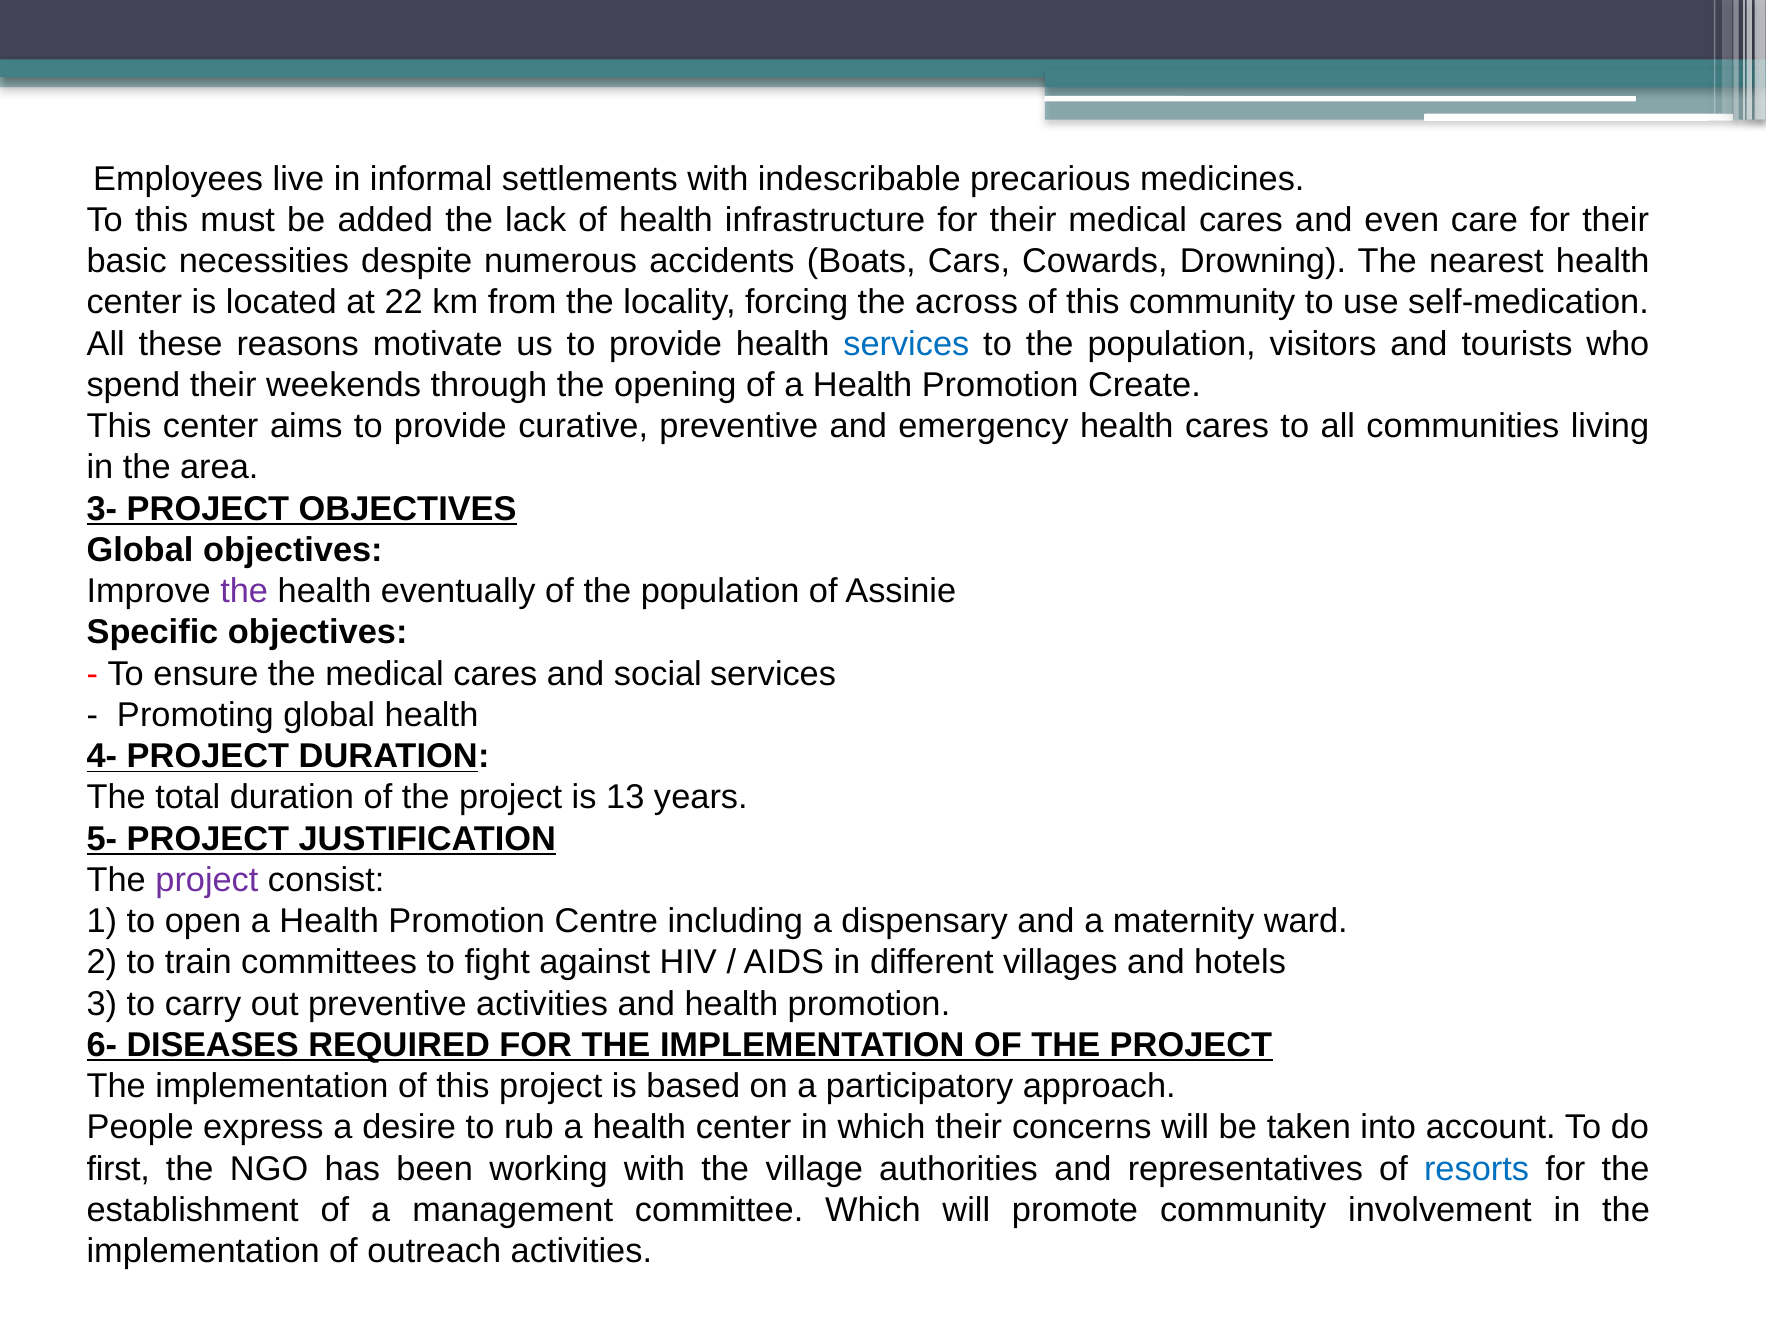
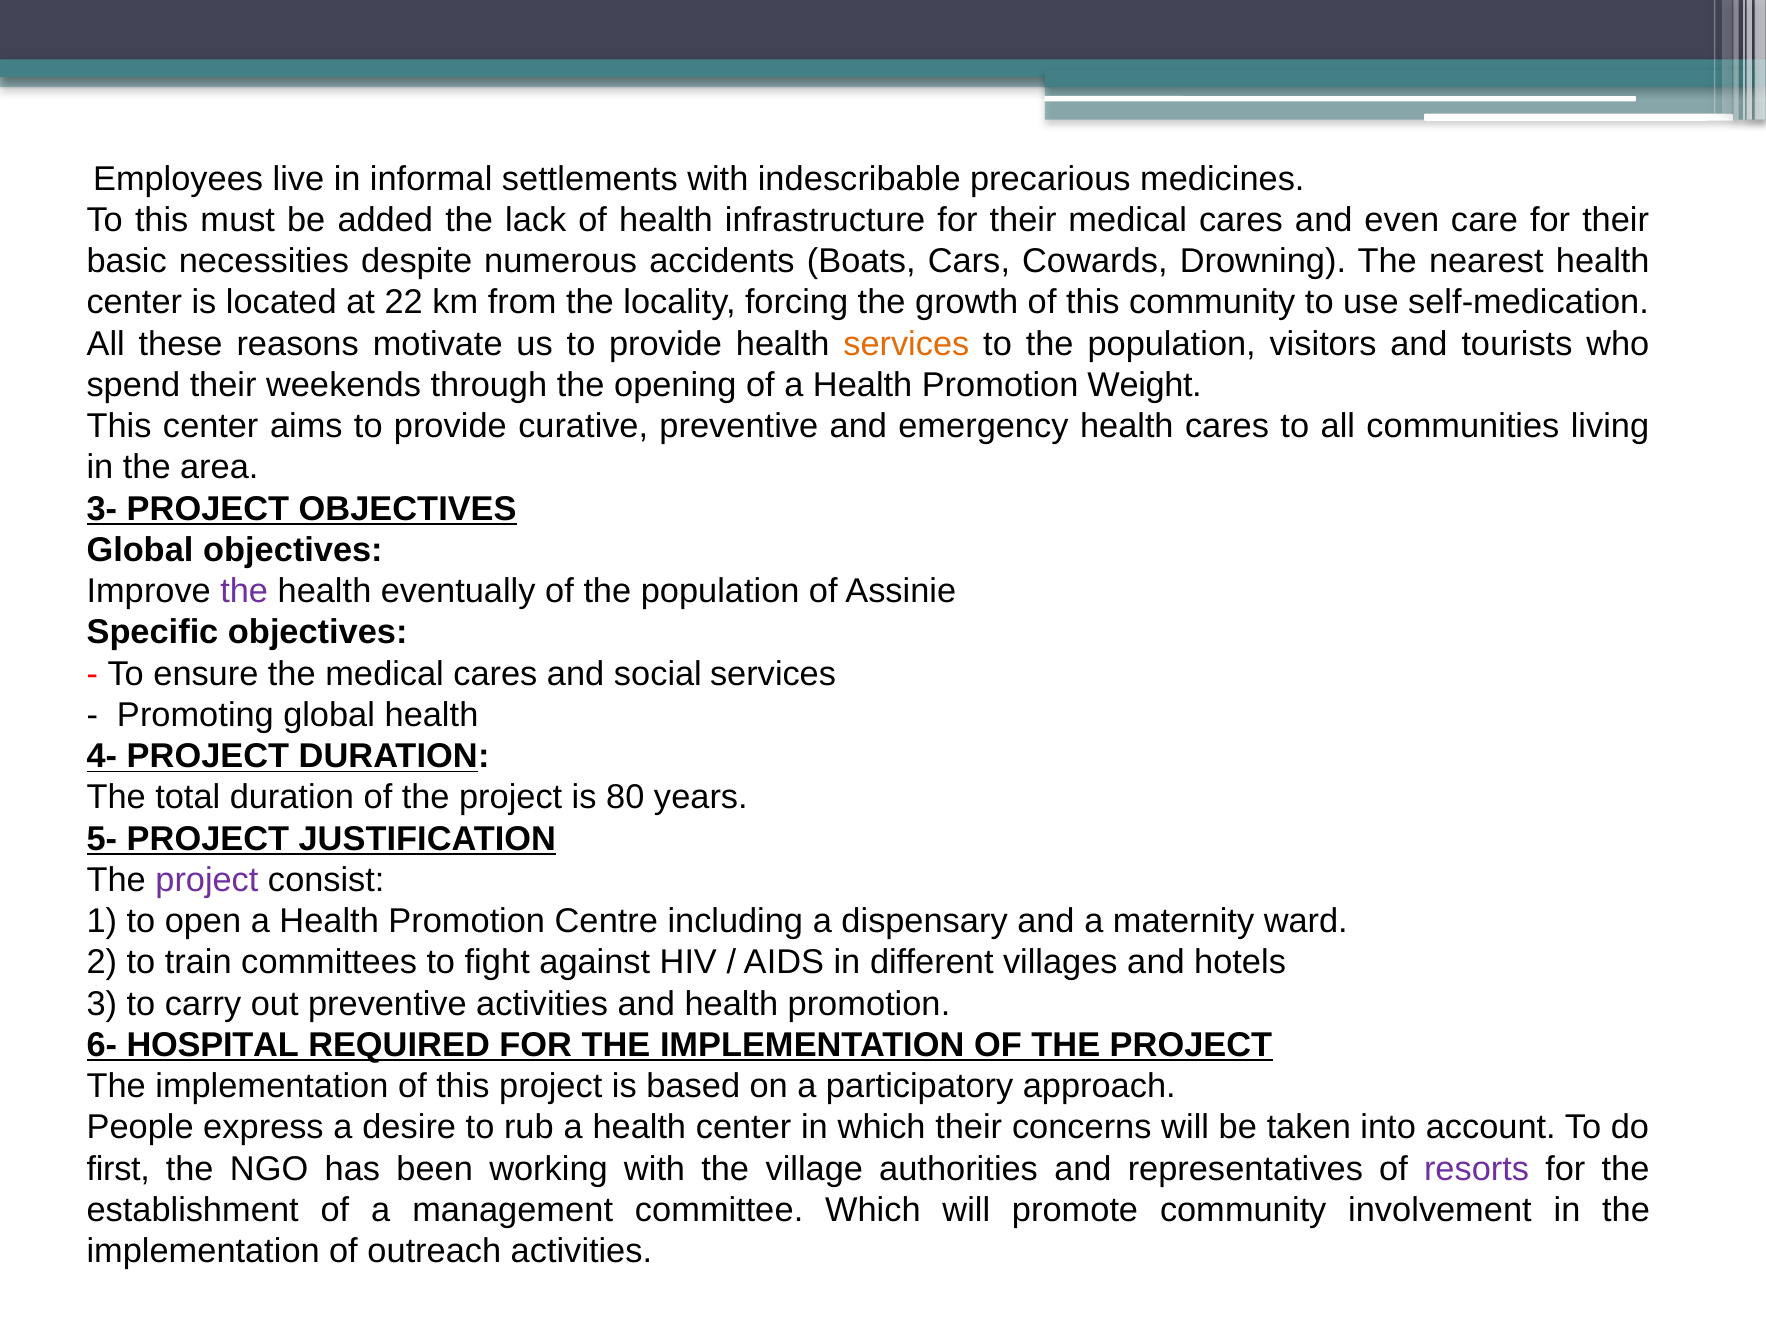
across: across -> growth
services at (906, 344) colour: blue -> orange
Create: Create -> Weight
13: 13 -> 80
DISEASES: DISEASES -> HOSPITAL
resorts colour: blue -> purple
